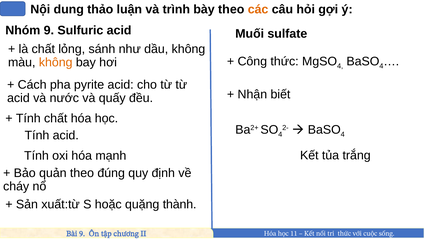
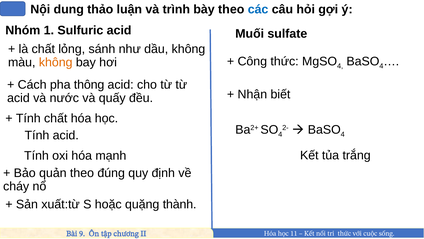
các colour: orange -> blue
Nhóm 9: 9 -> 1
pyrite: pyrite -> thông
